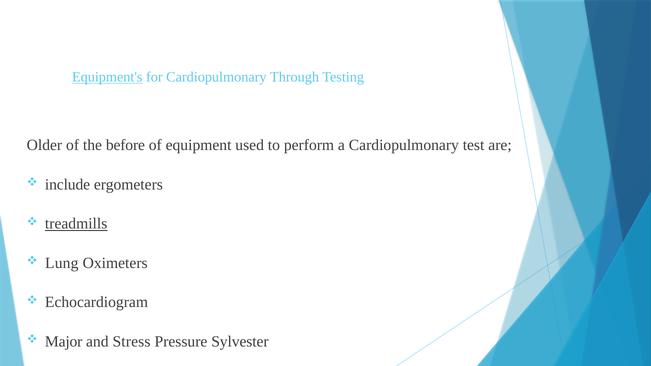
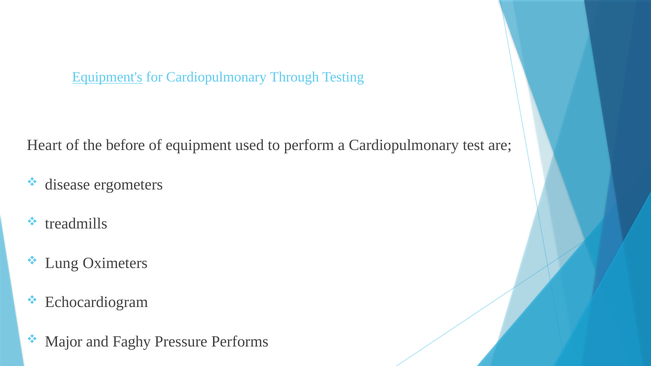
Older: Older -> Heart
include: include -> disease
treadmills underline: present -> none
Stress: Stress -> Faghy
Sylvester: Sylvester -> Performs
